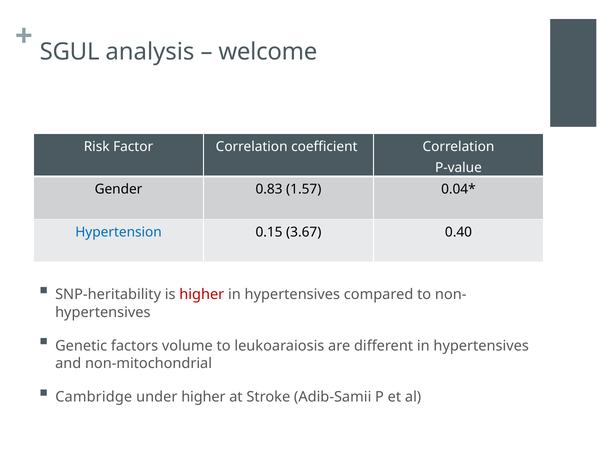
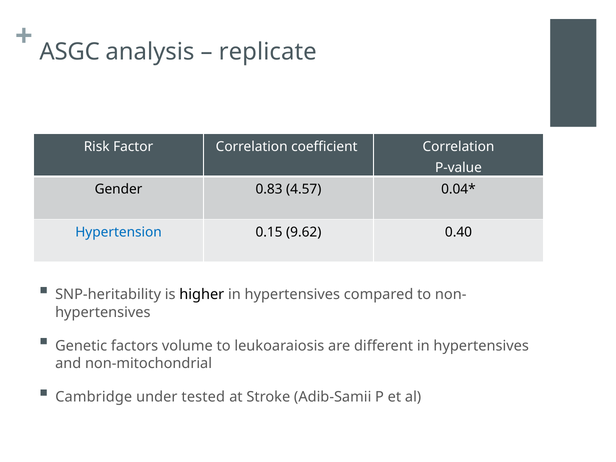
SGUL: SGUL -> ASGC
welcome: welcome -> replicate
1.57: 1.57 -> 4.57
3.67: 3.67 -> 9.62
higher at (202, 294) colour: red -> black
under higher: higher -> tested
